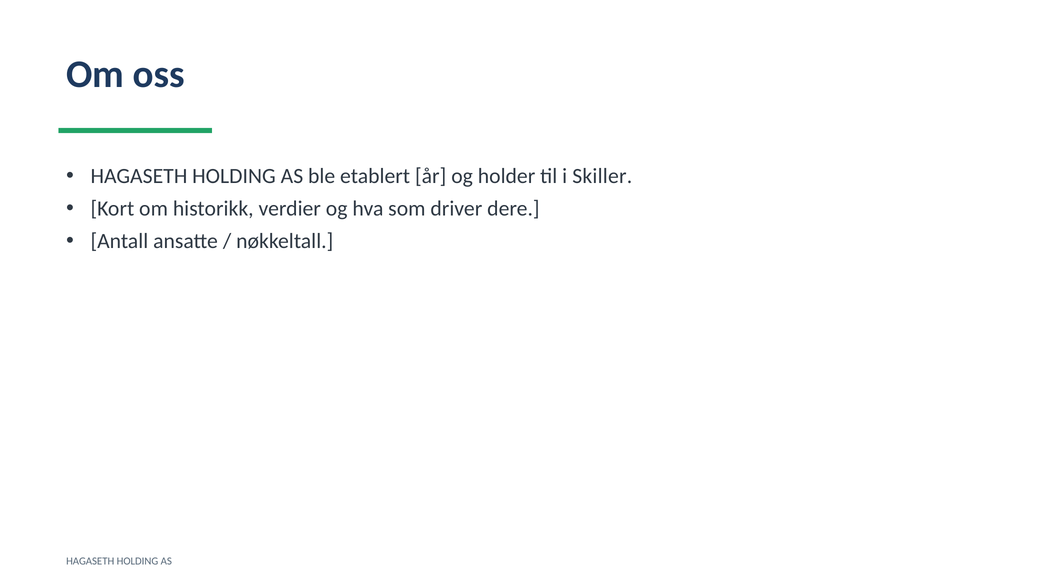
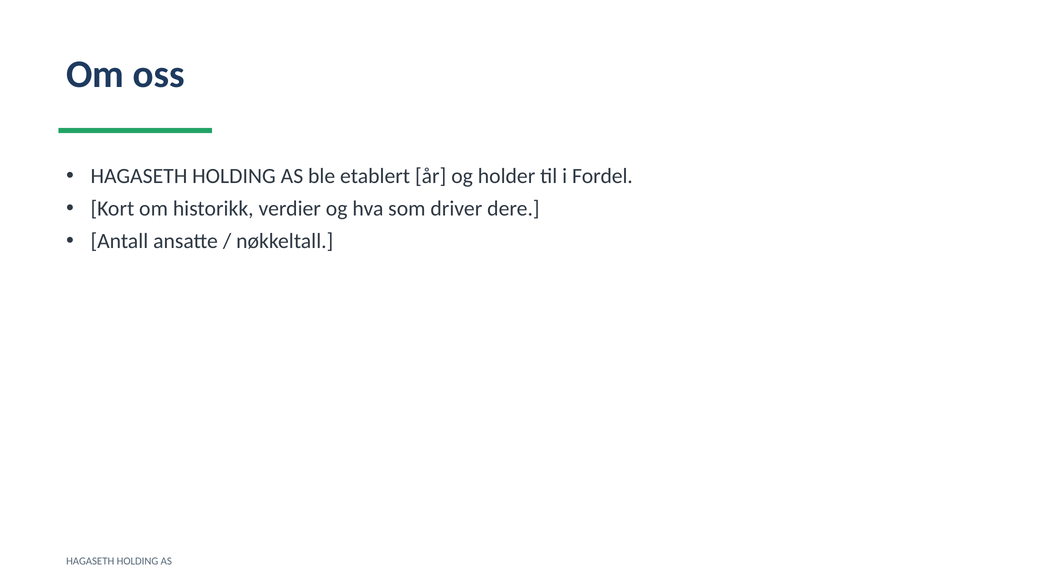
Skiller: Skiller -> Fordel
